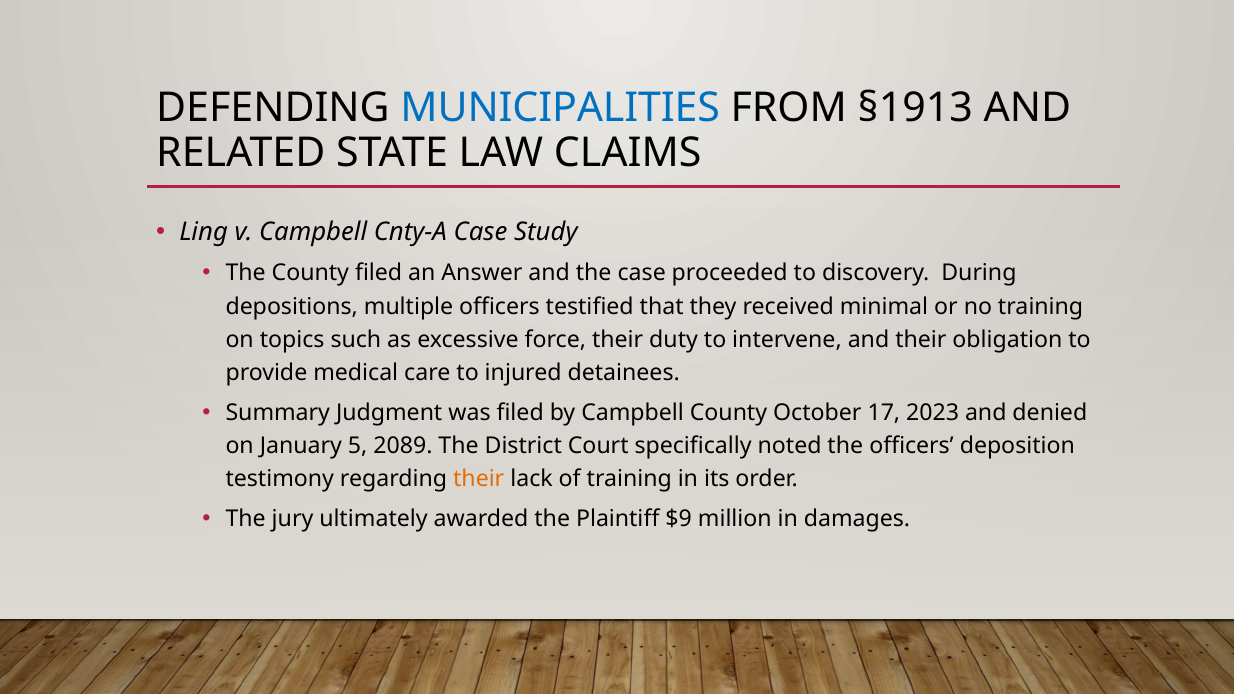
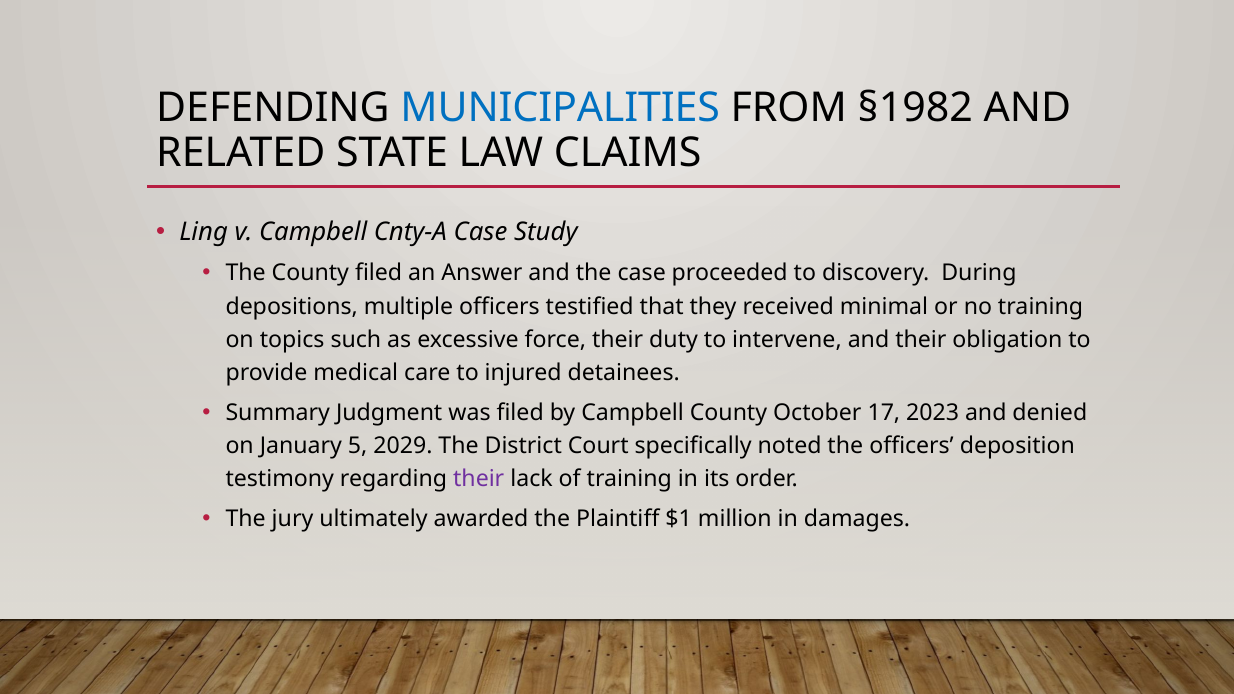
§1913: §1913 -> §1982
2089: 2089 -> 2029
their at (479, 479) colour: orange -> purple
$9: $9 -> $1
